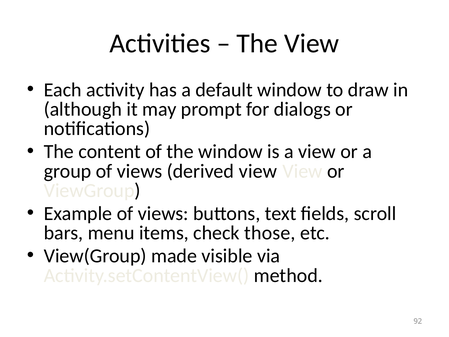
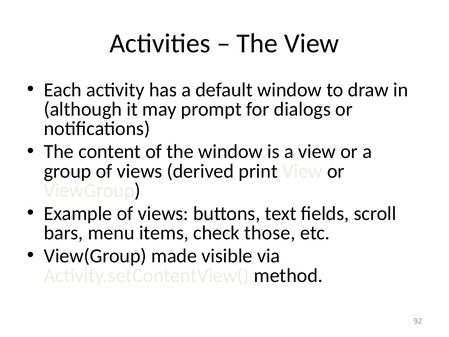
derived view: view -> print
